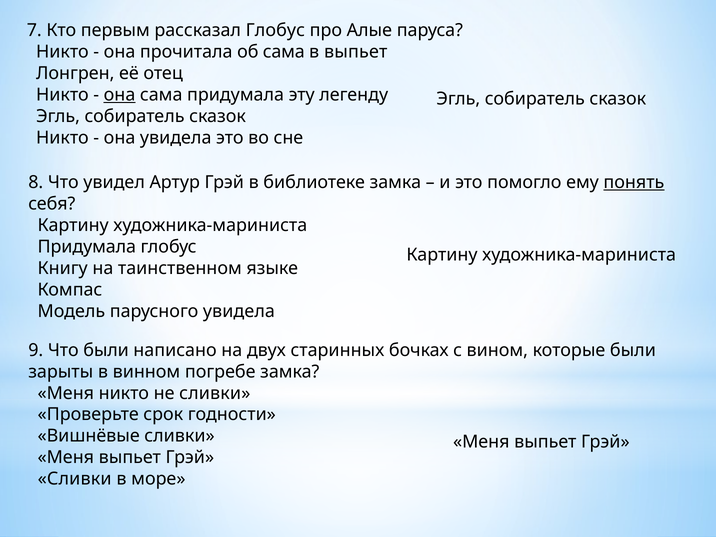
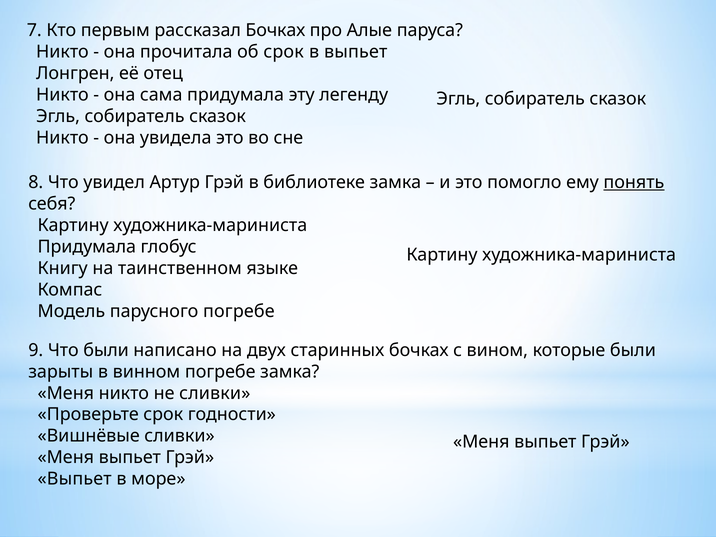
рассказал Глобус: Глобус -> Бочках
об сама: сама -> срок
она at (120, 95) underline: present -> none
парусного увидела: увидела -> погребе
Сливки at (75, 479): Сливки -> Выпьет
